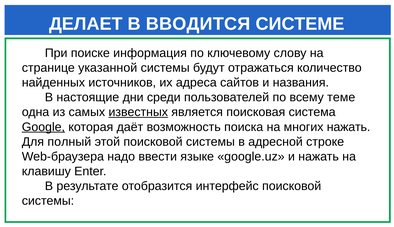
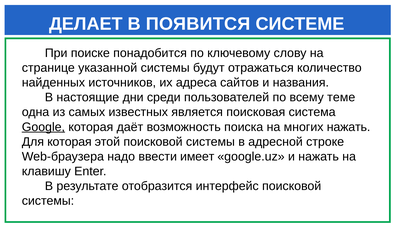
ВВОДИТСЯ: ВВОДИТСЯ -> ПОЯВИТСЯ
информация: информация -> понадобится
известных underline: present -> none
Для полный: полный -> которая
языке: языке -> имеет
